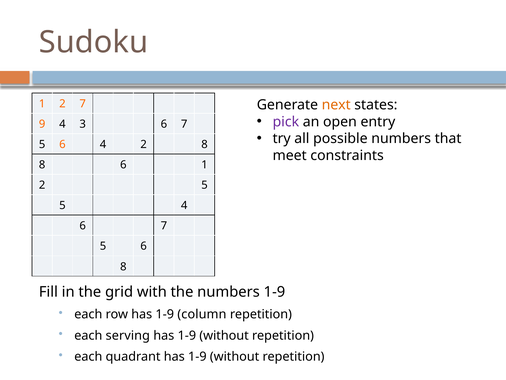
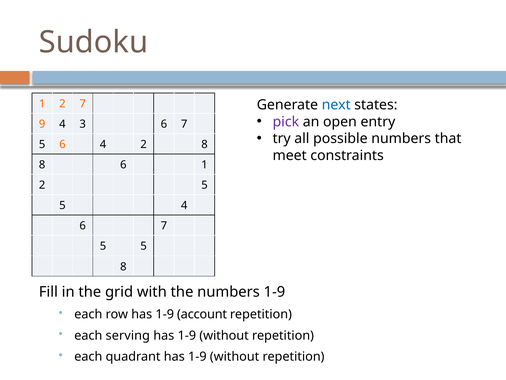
next colour: orange -> blue
6 at (144, 246): 6 -> 5
column: column -> account
